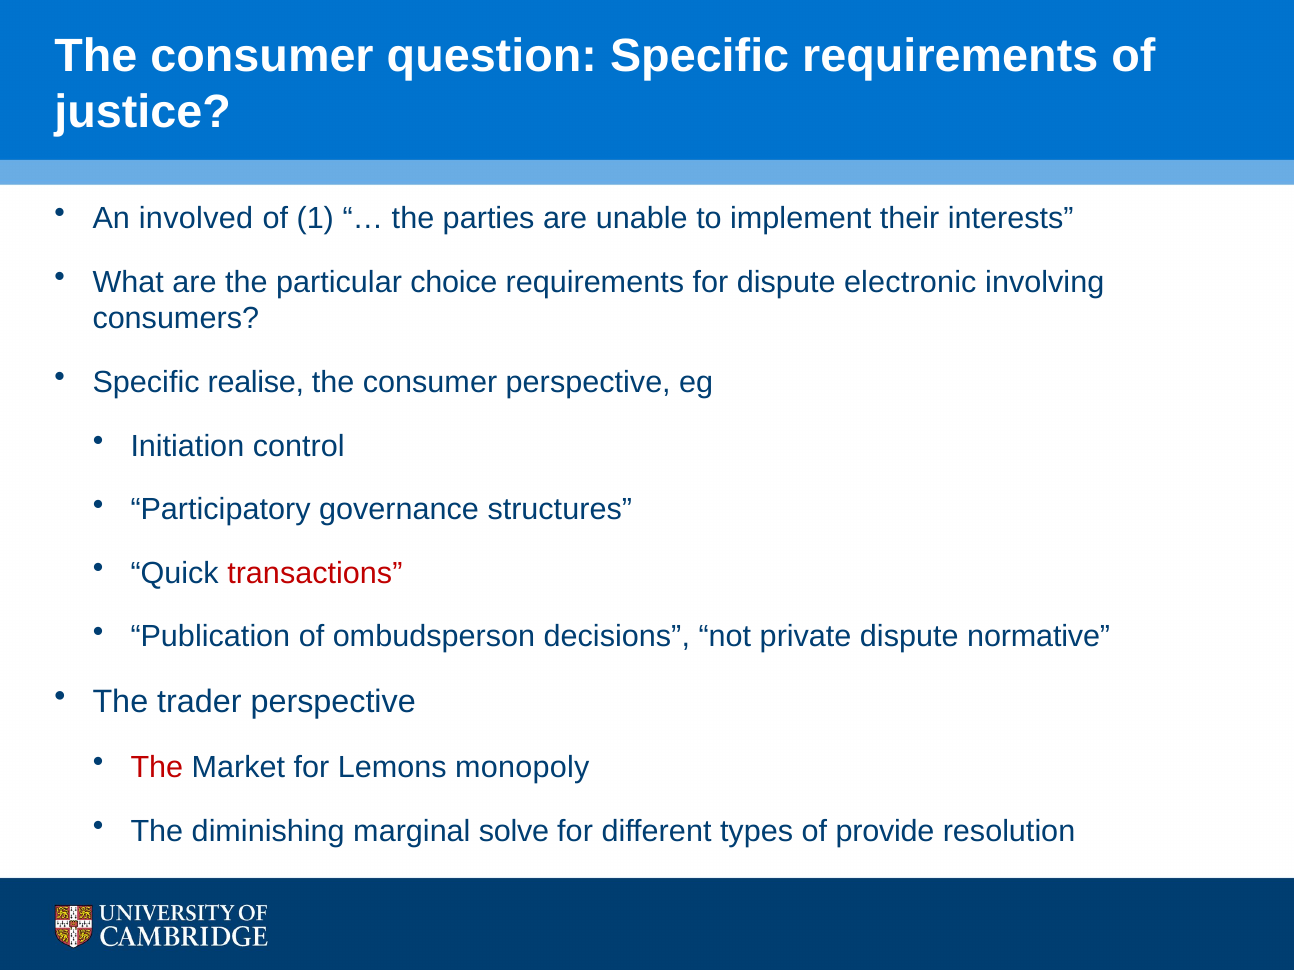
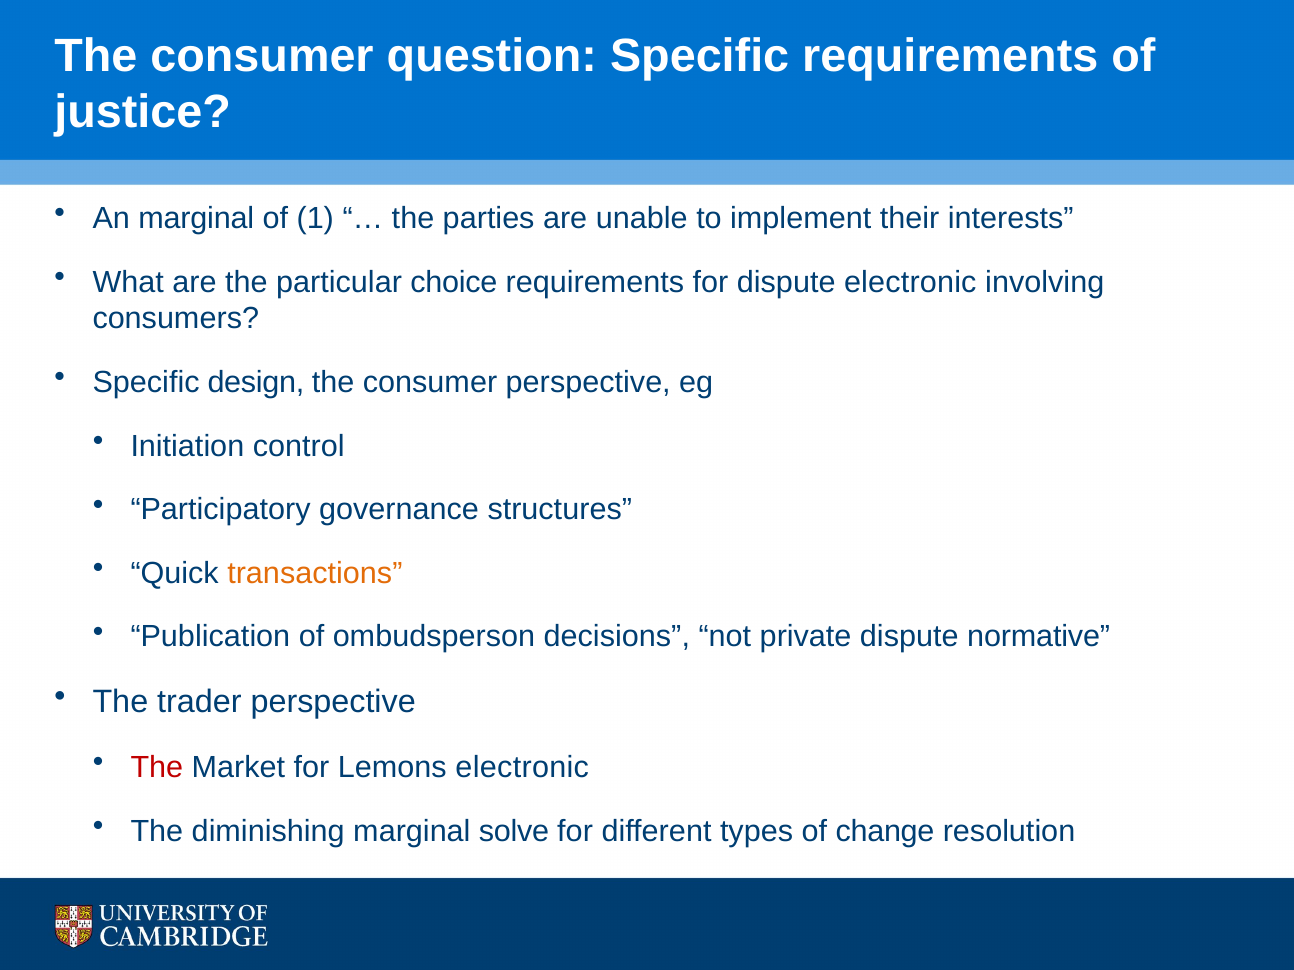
An involved: involved -> marginal
realise: realise -> design
transactions colour: red -> orange
Lemons monopoly: monopoly -> electronic
provide: provide -> change
